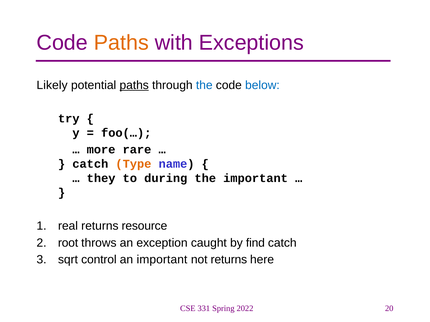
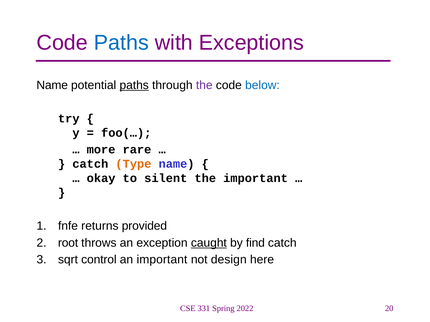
Paths at (121, 43) colour: orange -> blue
Likely at (52, 85): Likely -> Name
the at (204, 85) colour: blue -> purple
they: they -> okay
during: during -> silent
real: real -> fnfe
resource: resource -> provided
caught underline: none -> present
not returns: returns -> design
